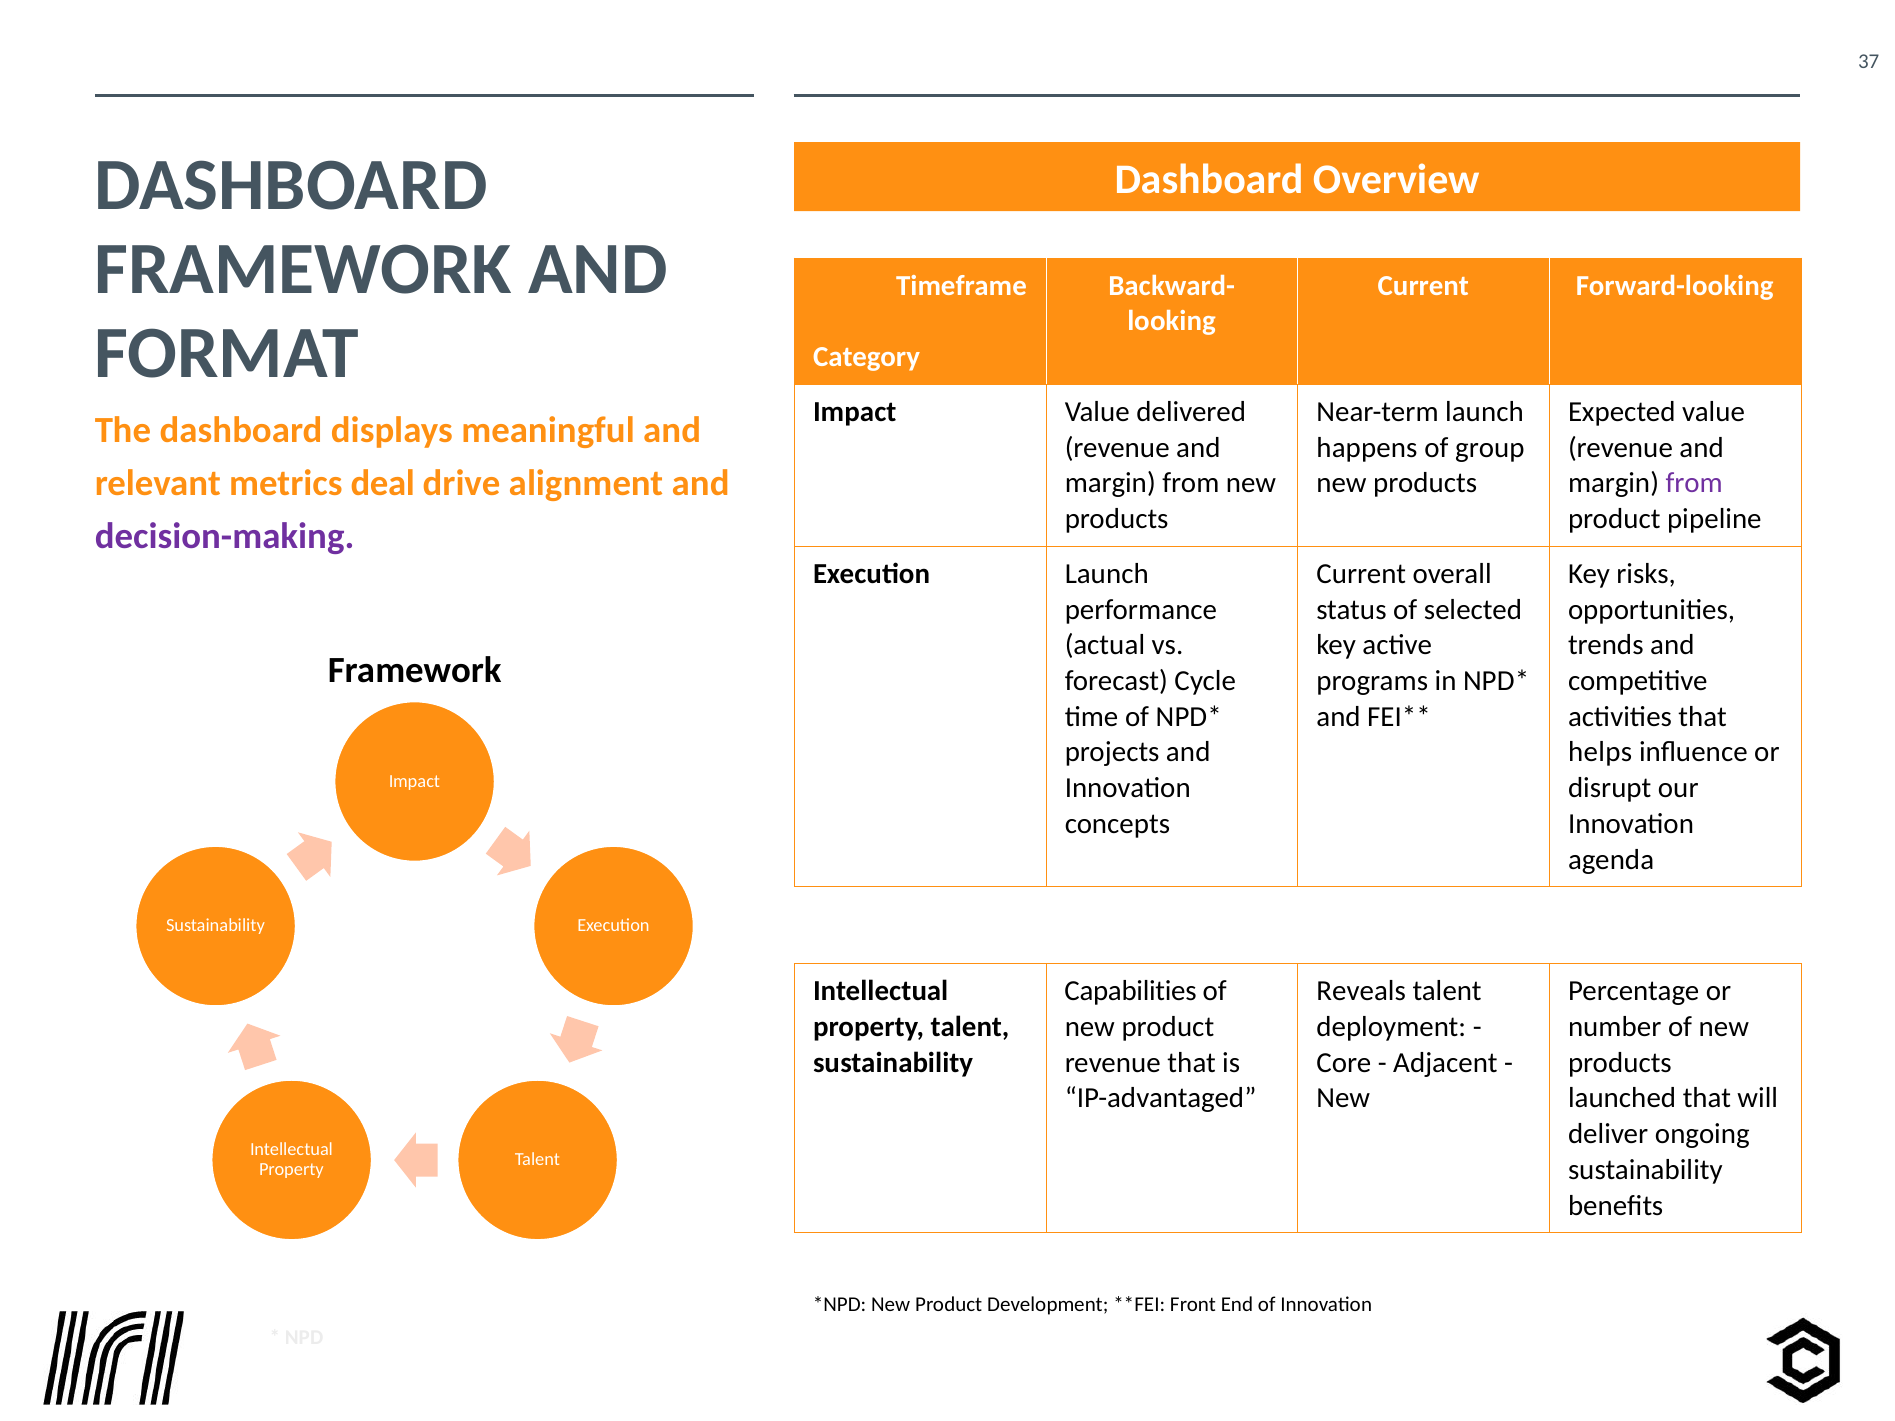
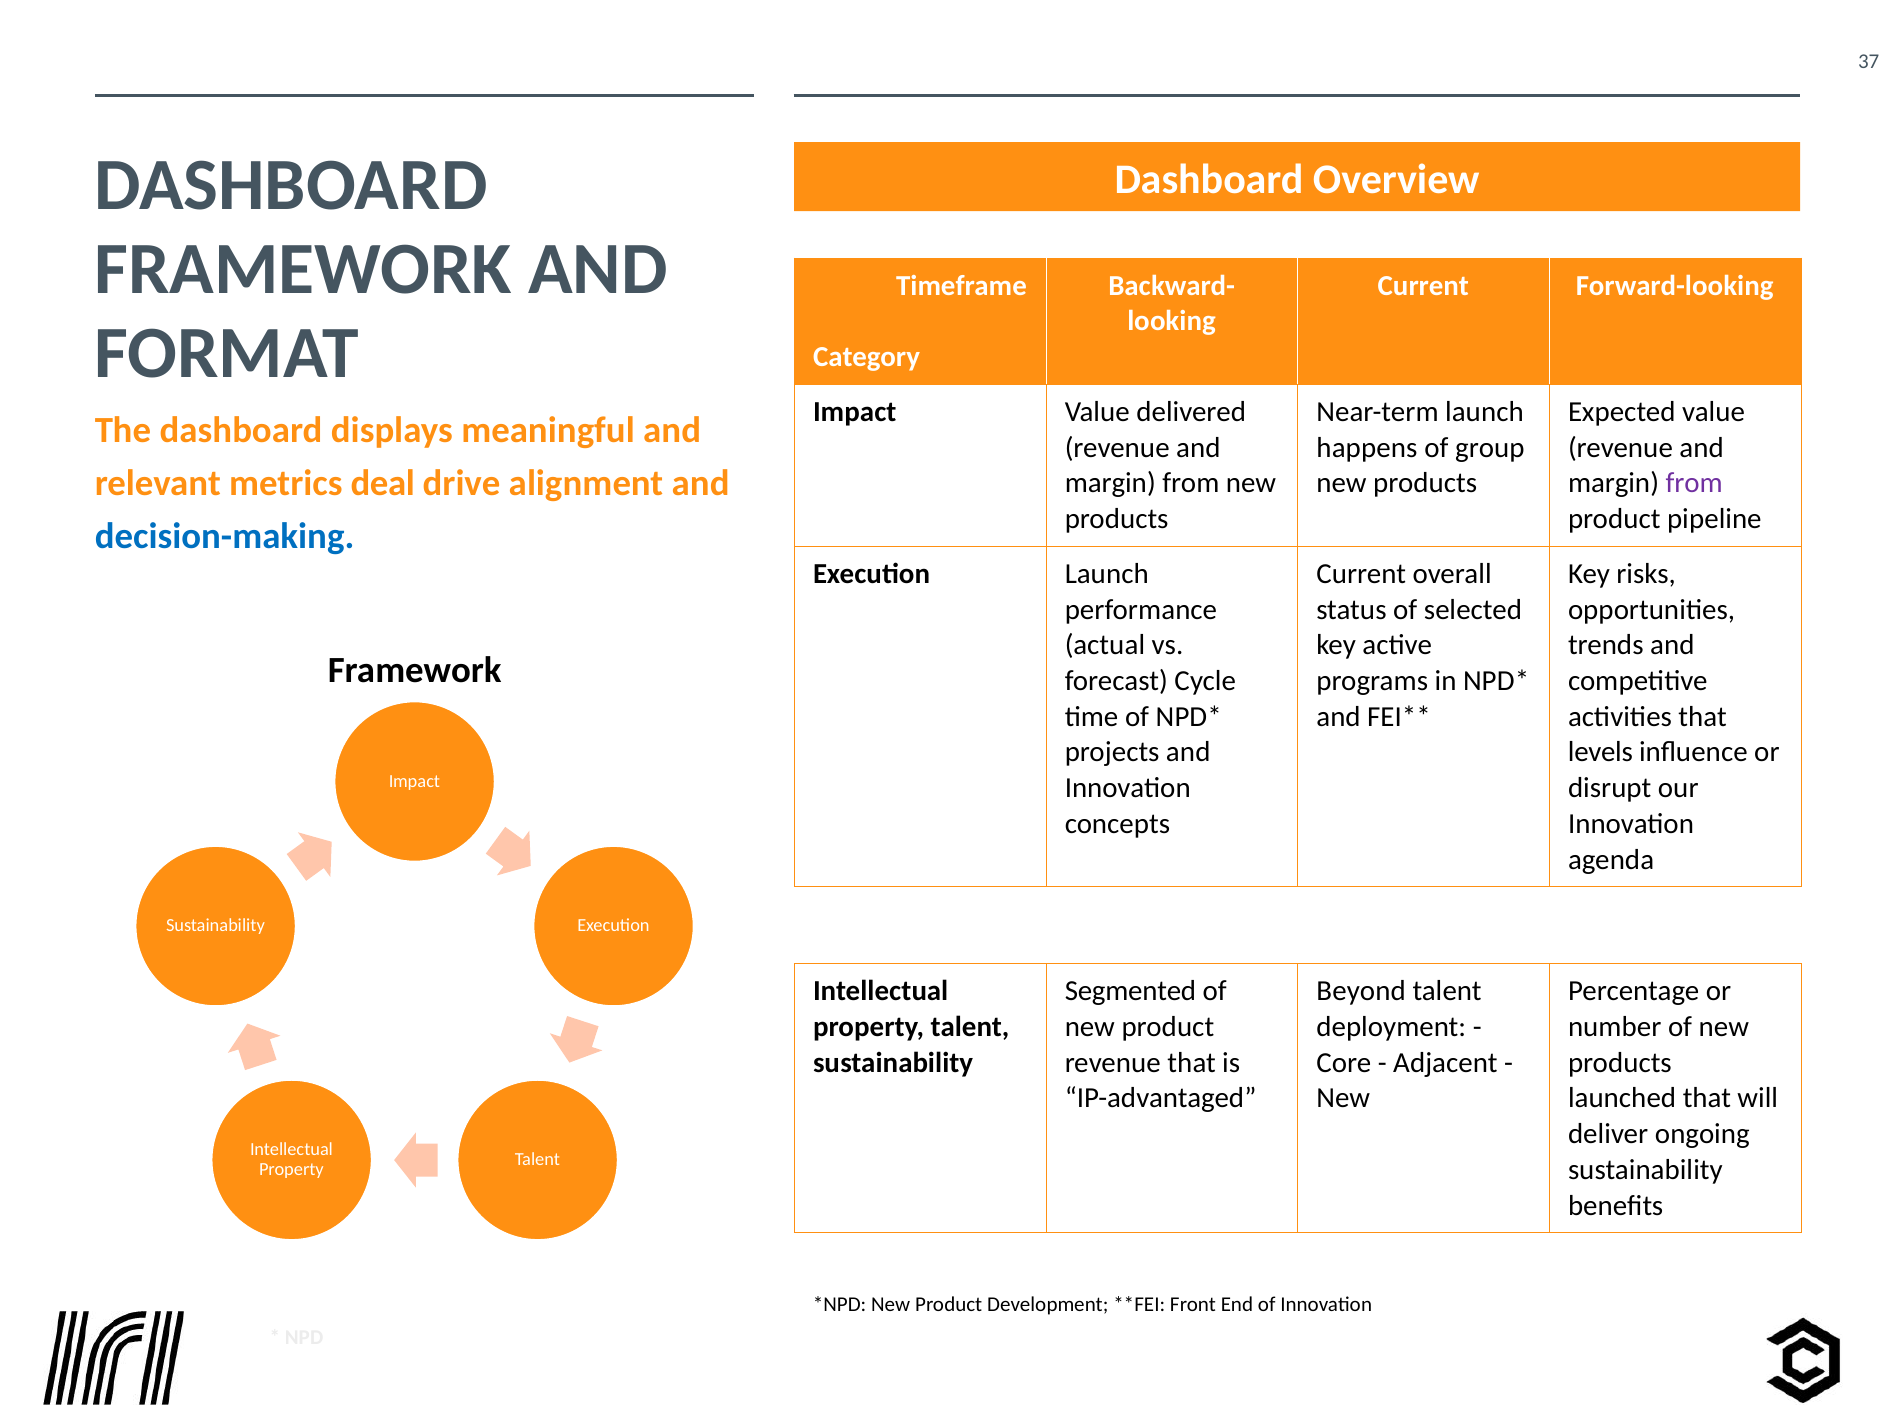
decision-making colour: purple -> blue
helps: helps -> levels
Capabilities: Capabilities -> Segmented
Reveals: Reveals -> Beyond
